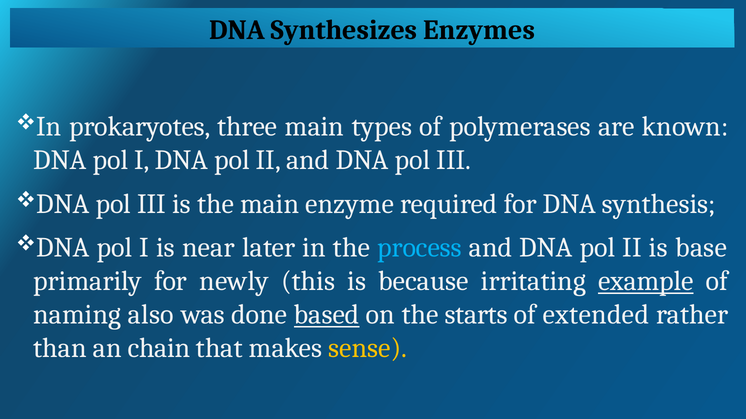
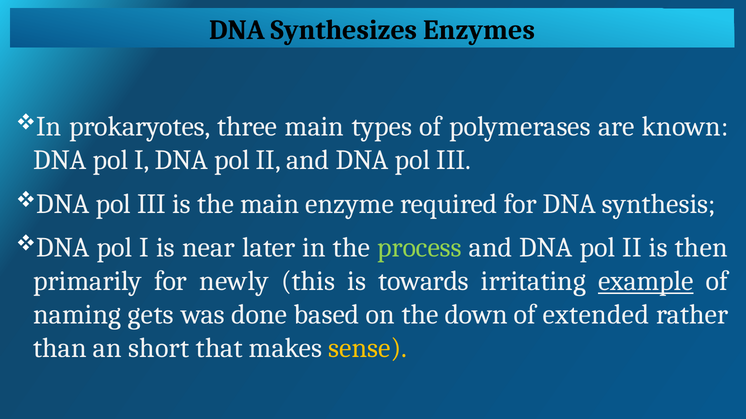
process colour: light blue -> light green
base: base -> then
because: because -> towards
also: also -> gets
based underline: present -> none
starts: starts -> down
chain: chain -> short
